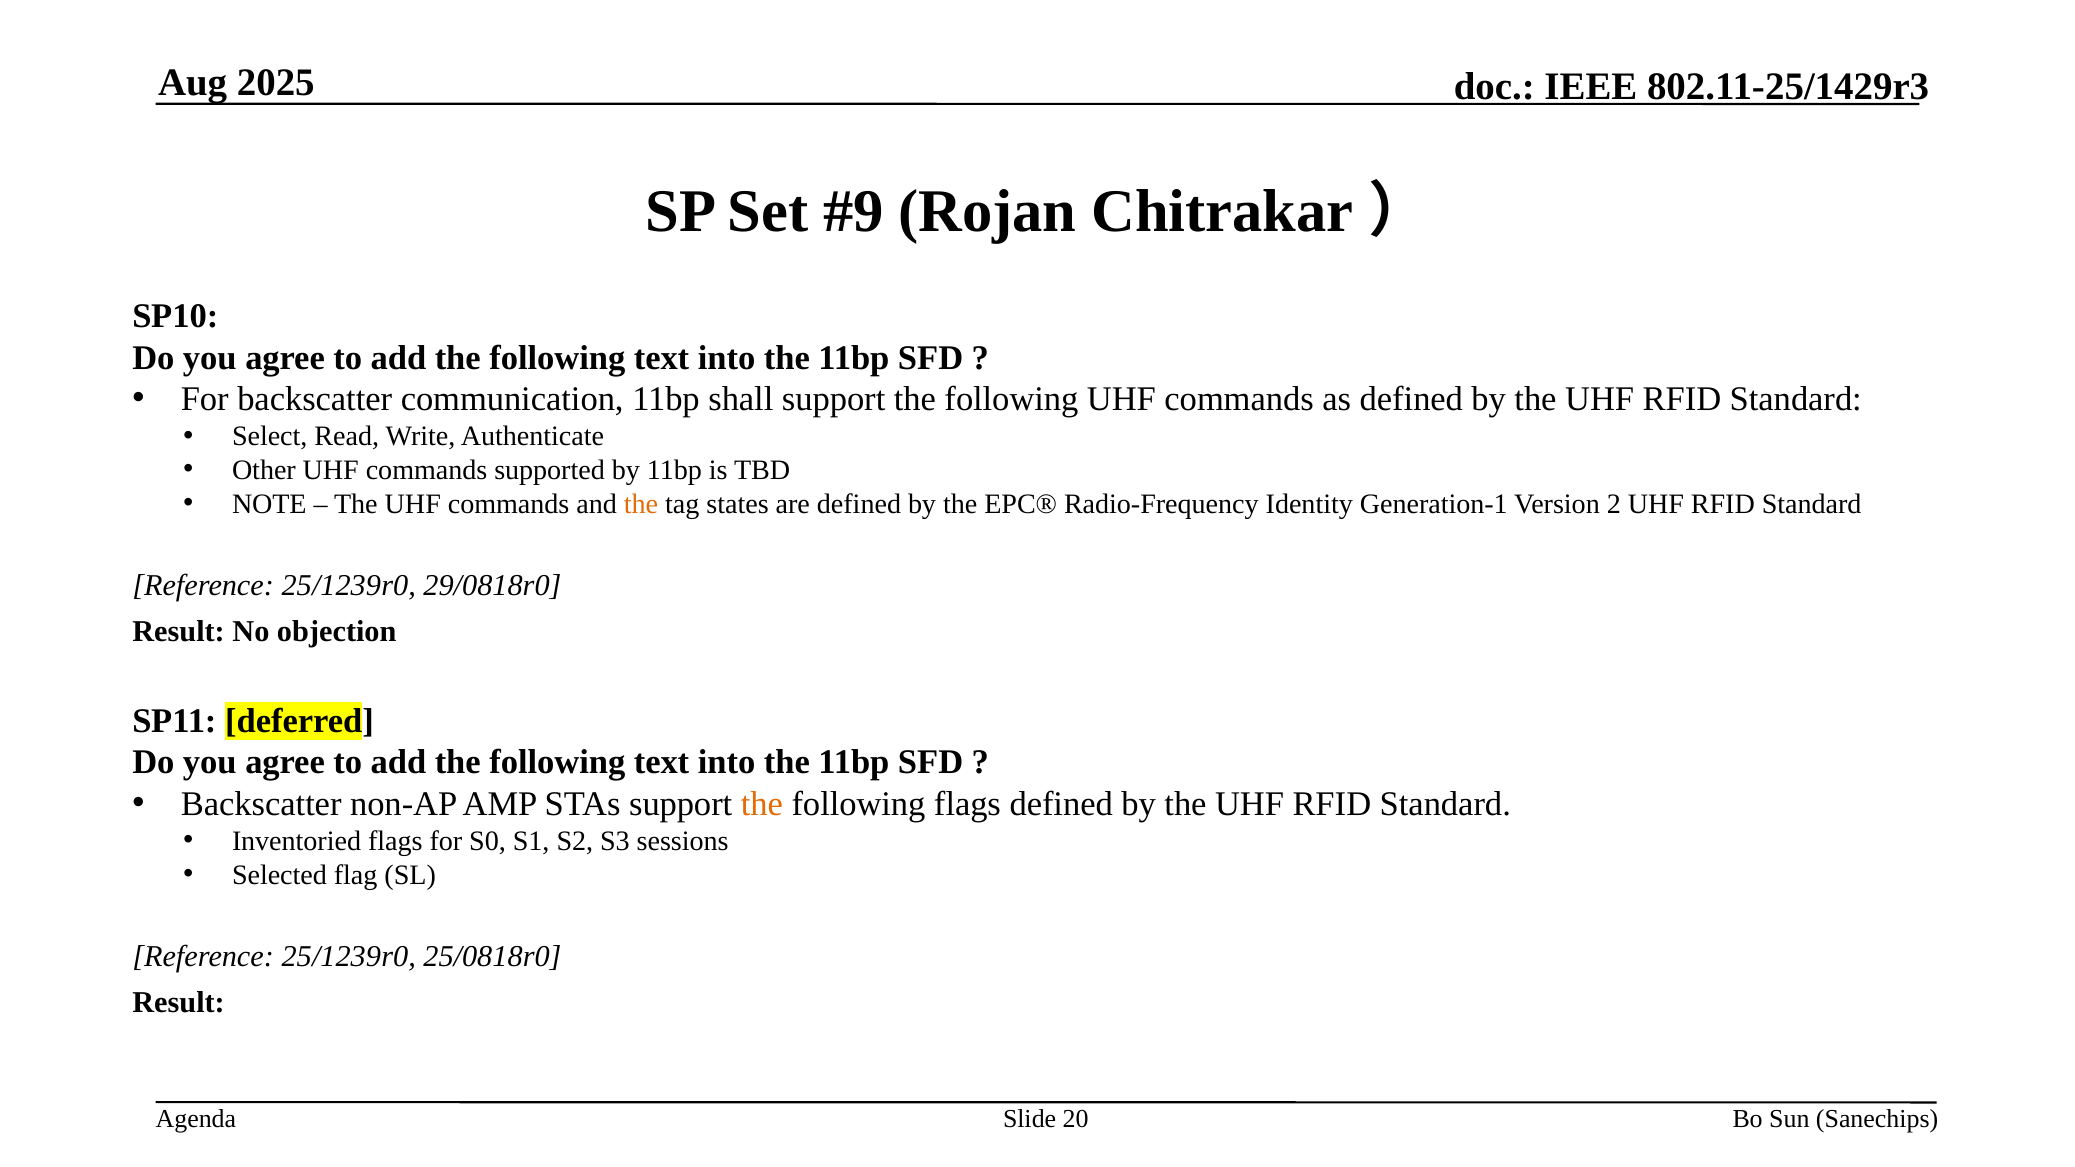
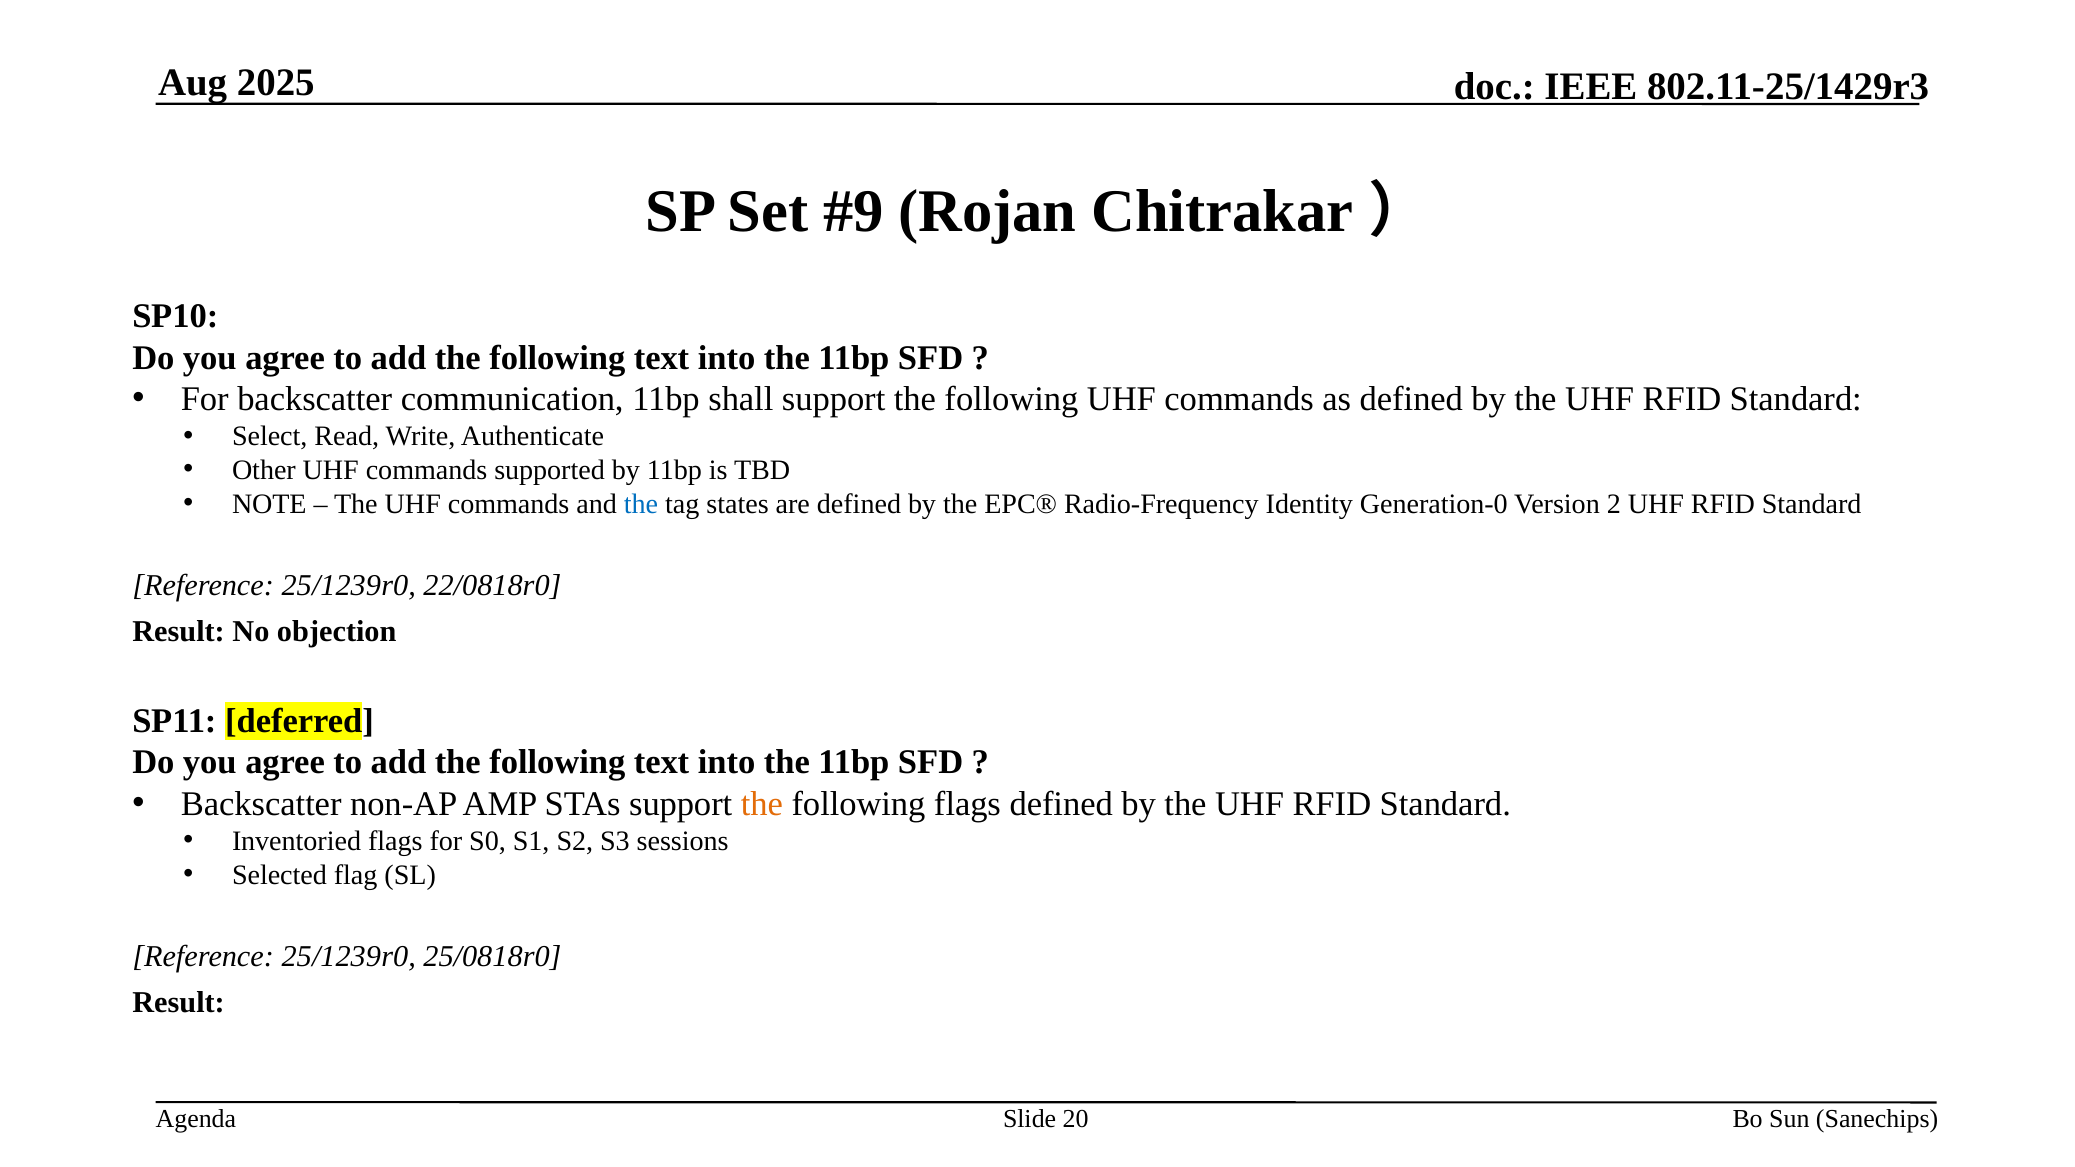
the at (641, 504) colour: orange -> blue
Generation-1: Generation-1 -> Generation-0
29/0818r0: 29/0818r0 -> 22/0818r0
